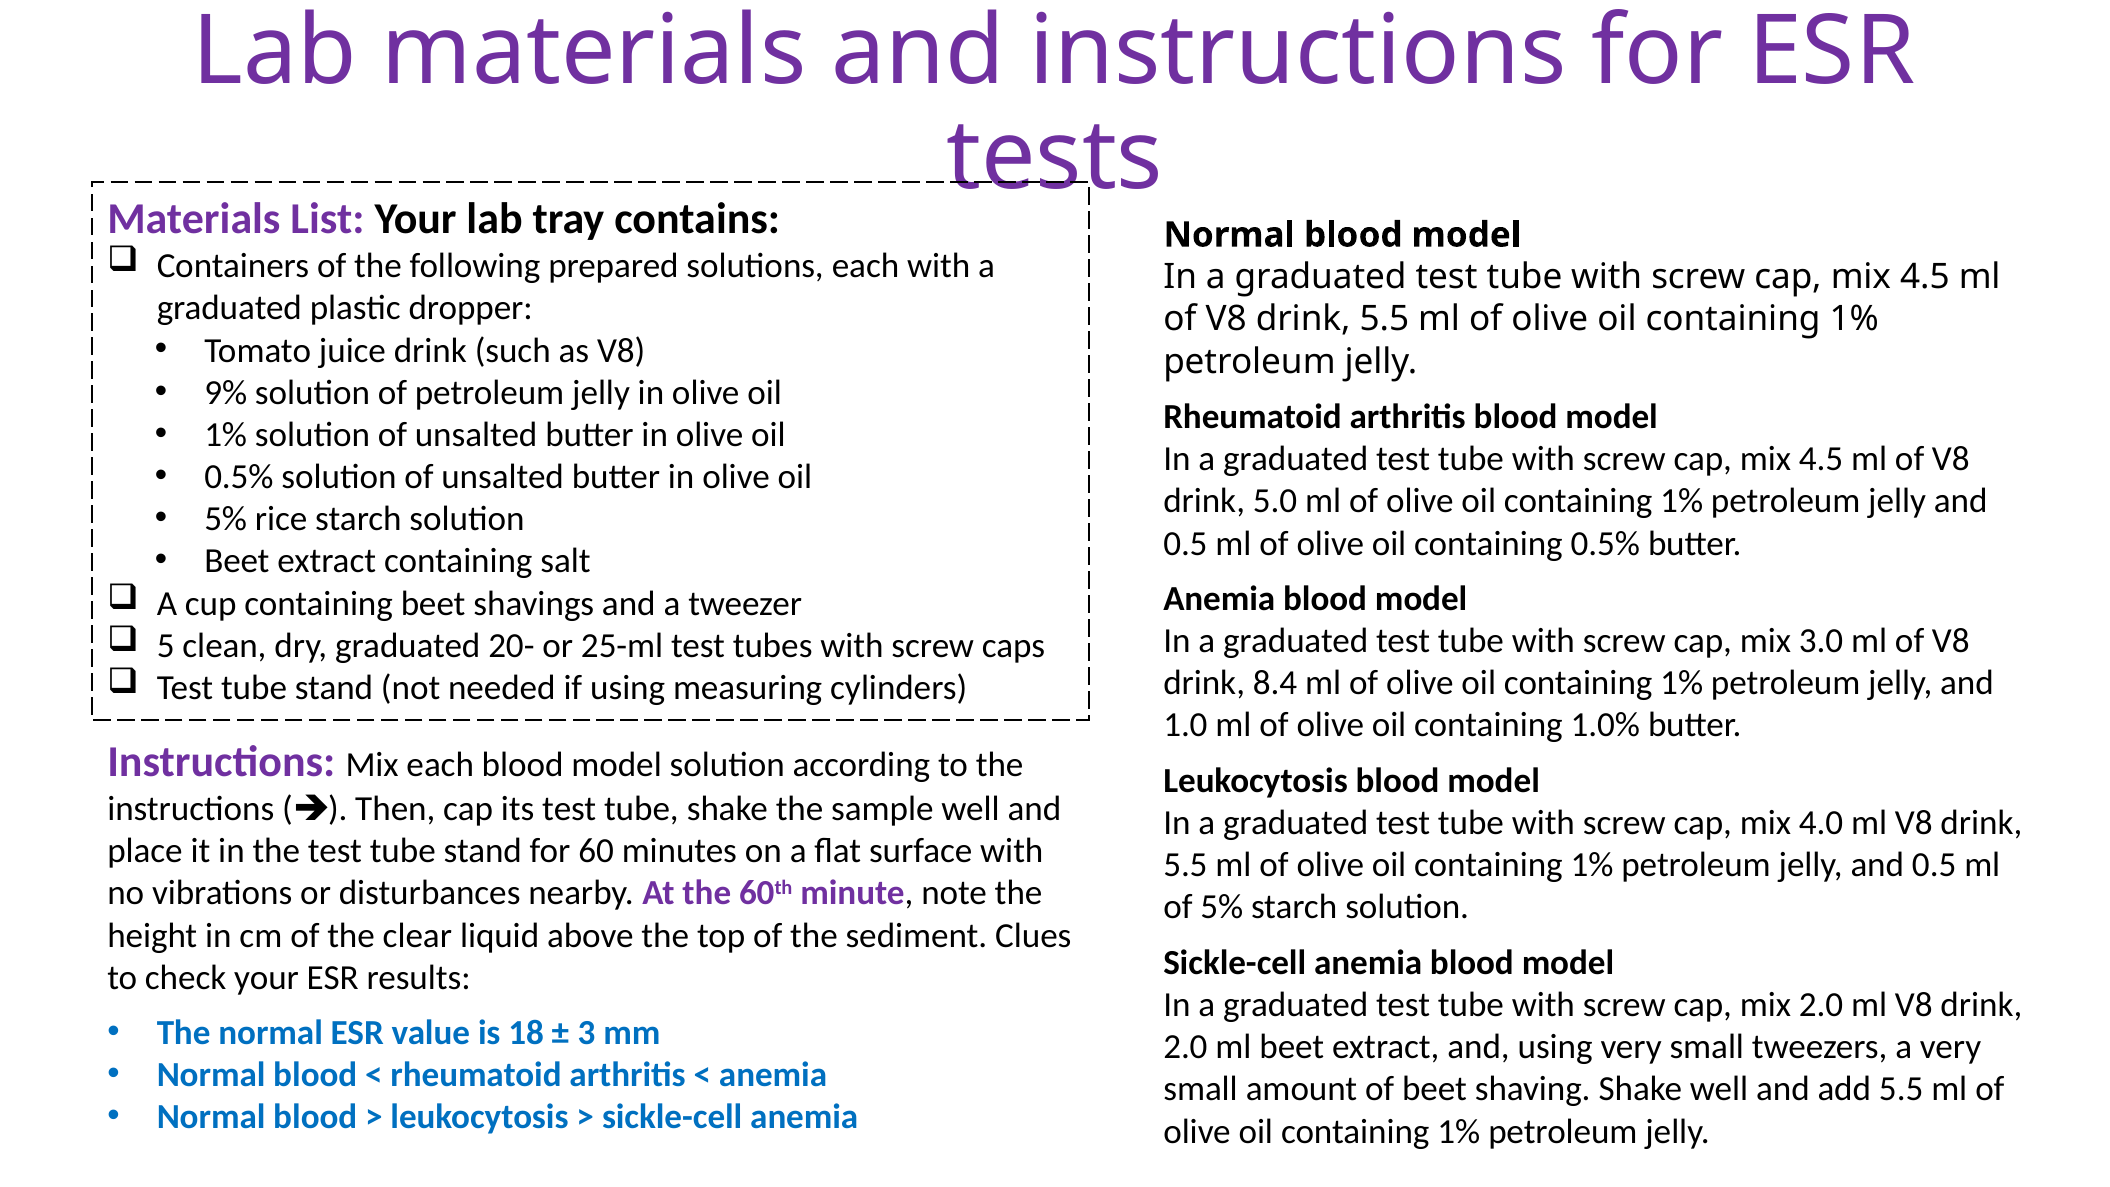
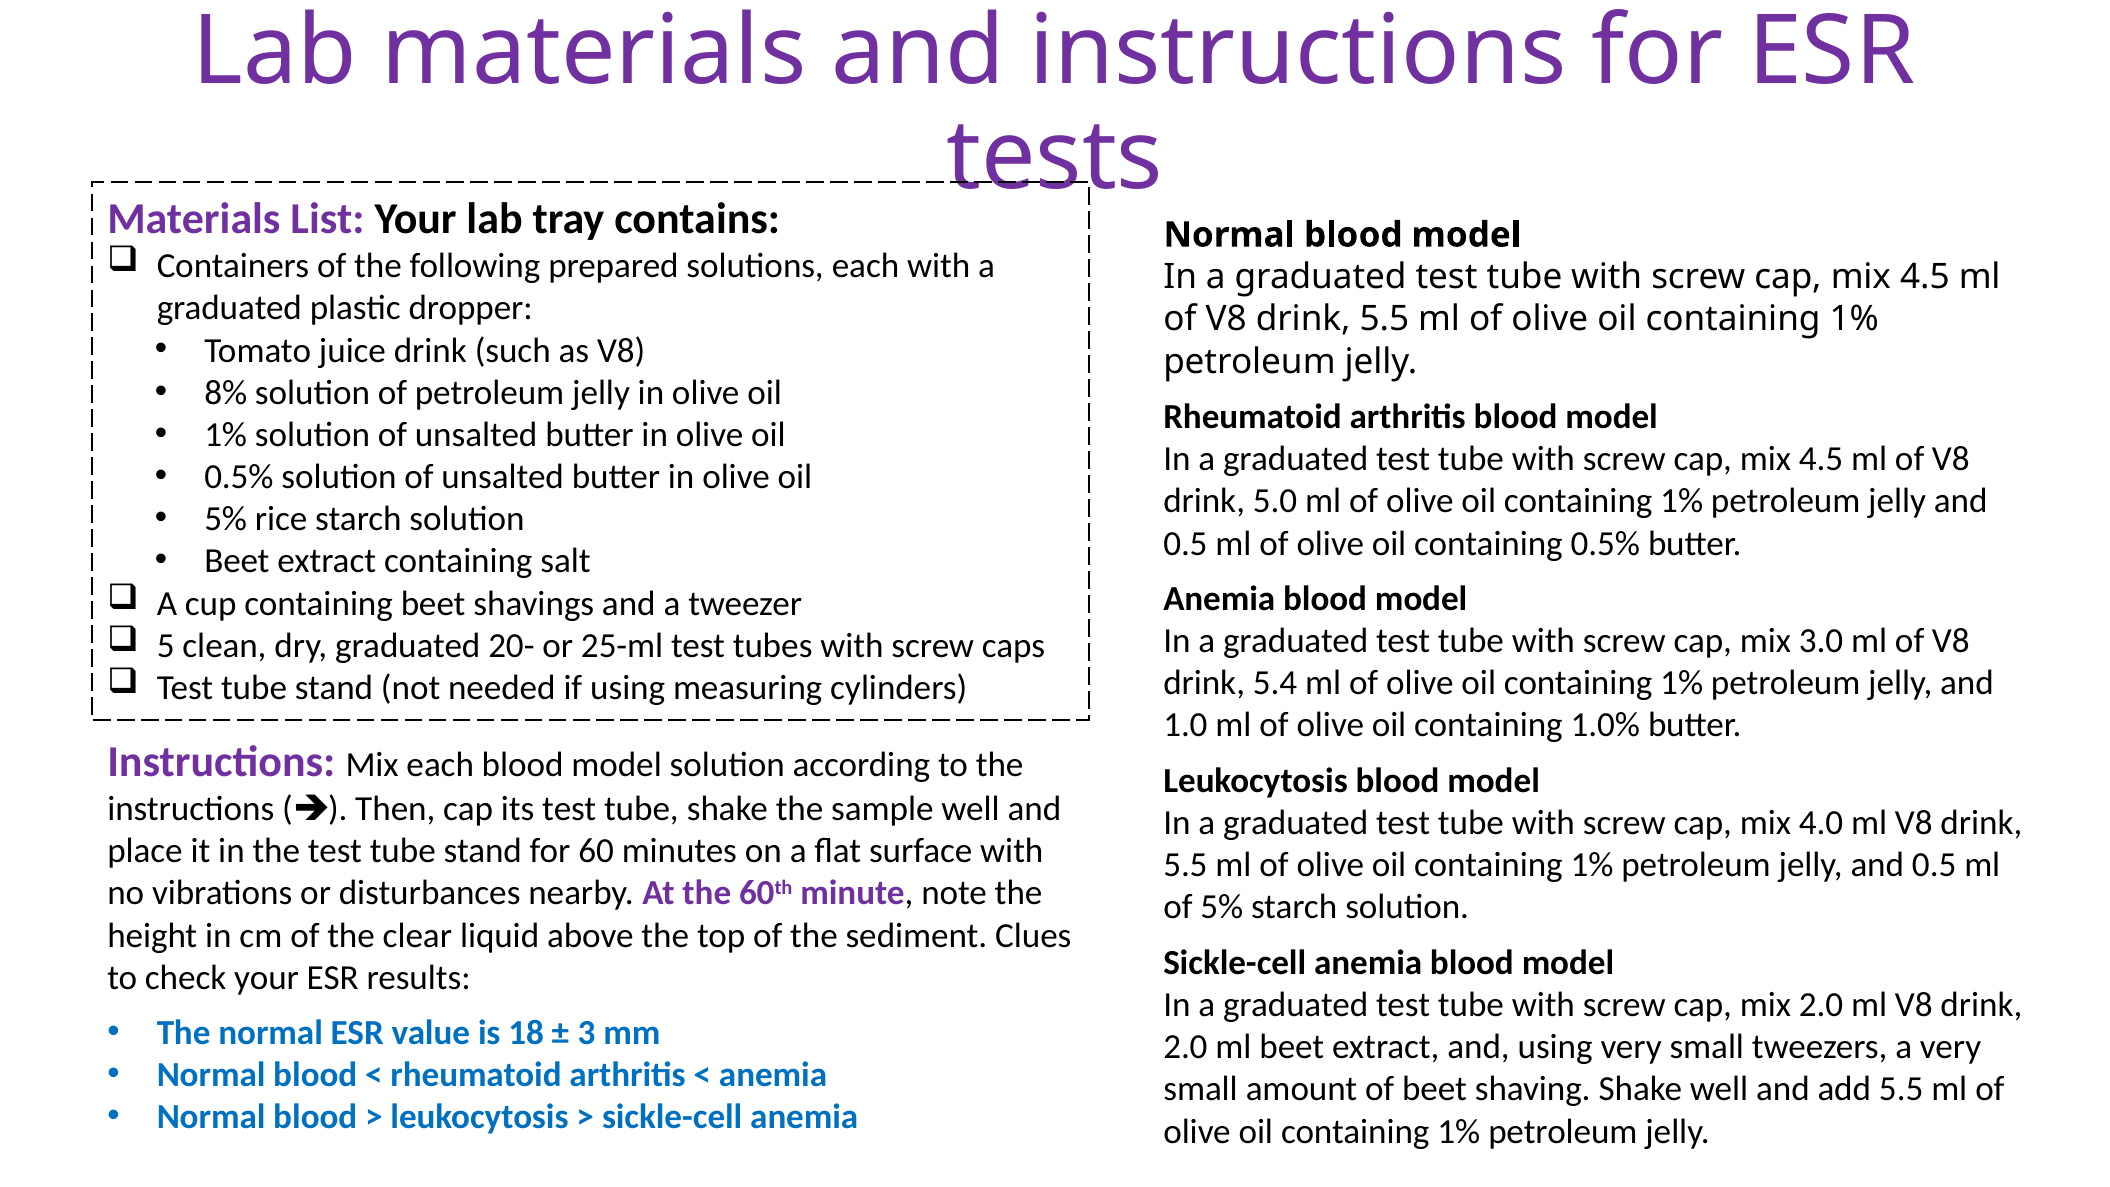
9%: 9% -> 8%
8.4: 8.4 -> 5.4
